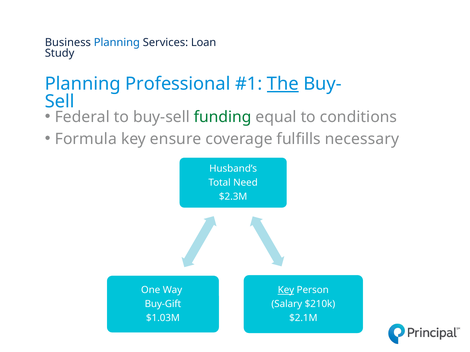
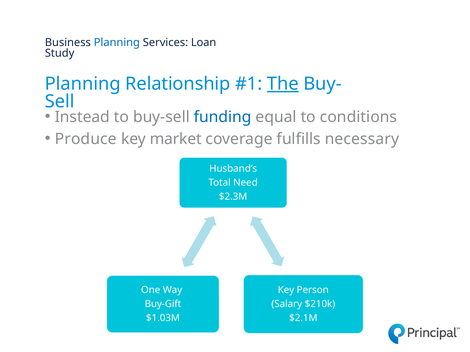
Professional: Professional -> Relationship
Federal: Federal -> Instead
funding colour: green -> blue
Formula: Formula -> Produce
ensure: ensure -> market
Key at (286, 290) underline: present -> none
